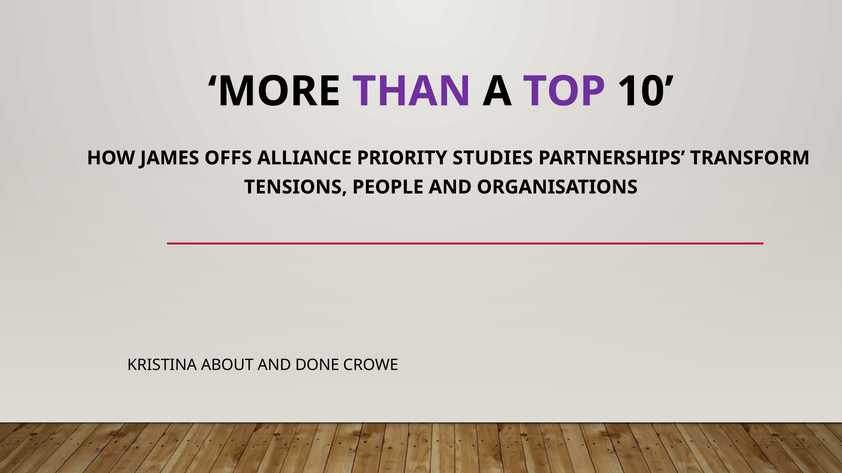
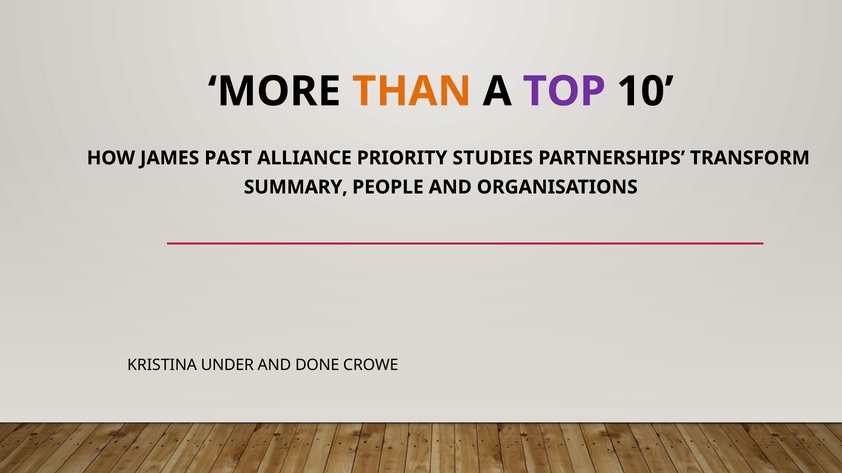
THAN colour: purple -> orange
OFFS: OFFS -> PAST
TENSIONS: TENSIONS -> SUMMARY
ABOUT: ABOUT -> UNDER
